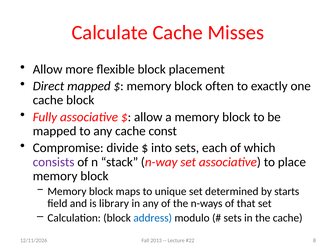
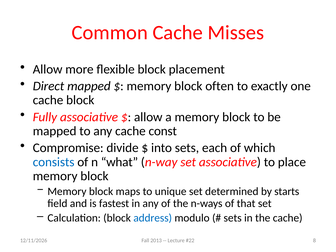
Calculate: Calculate -> Common
consists colour: purple -> blue
stack: stack -> what
library: library -> fastest
